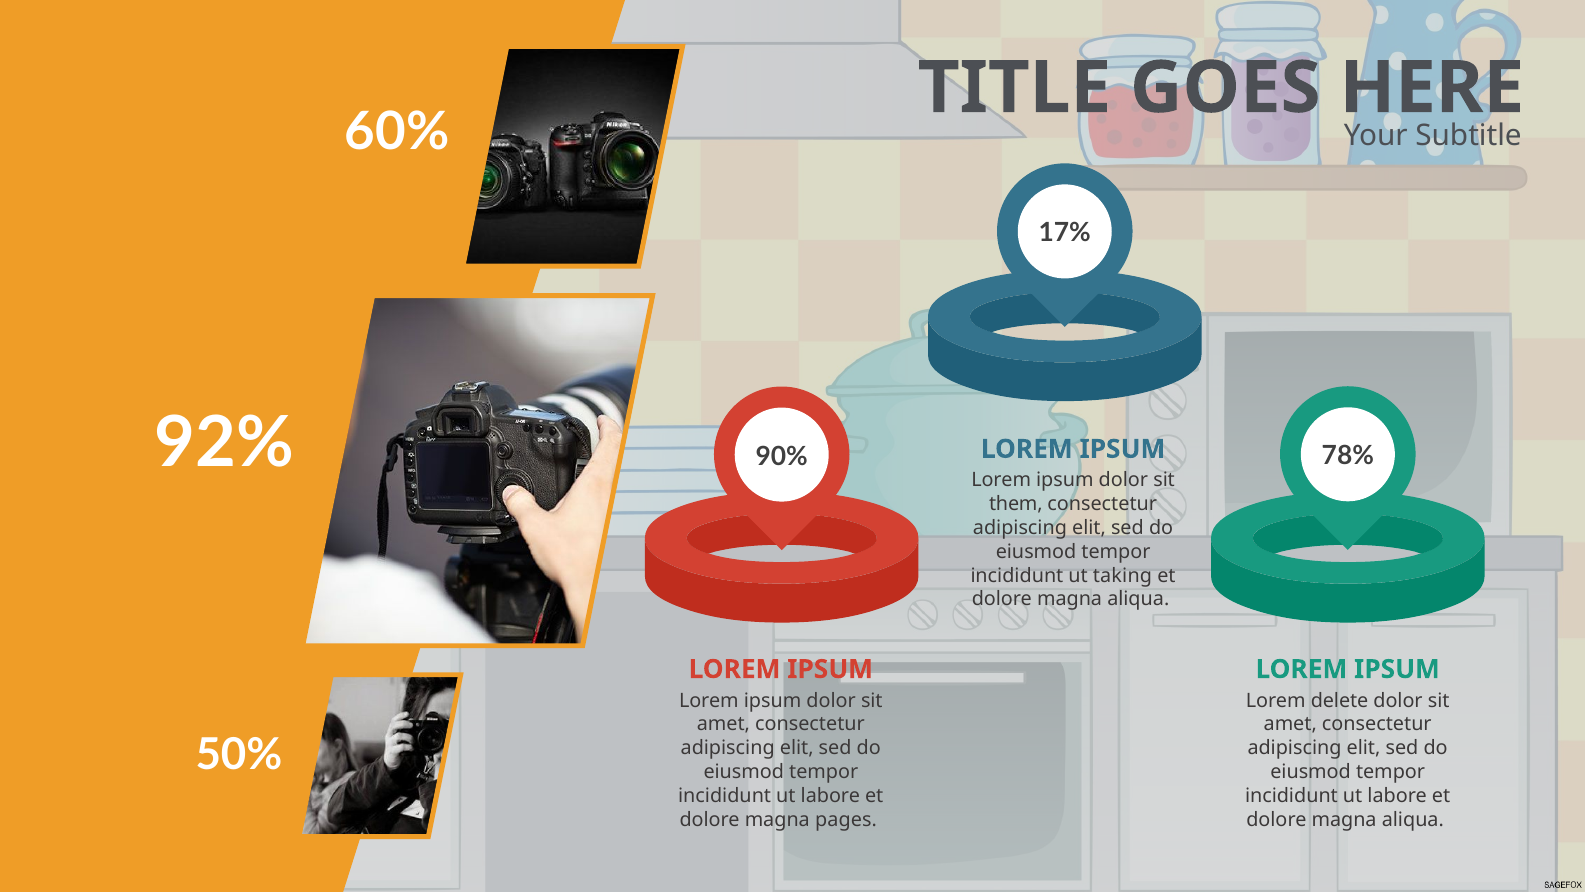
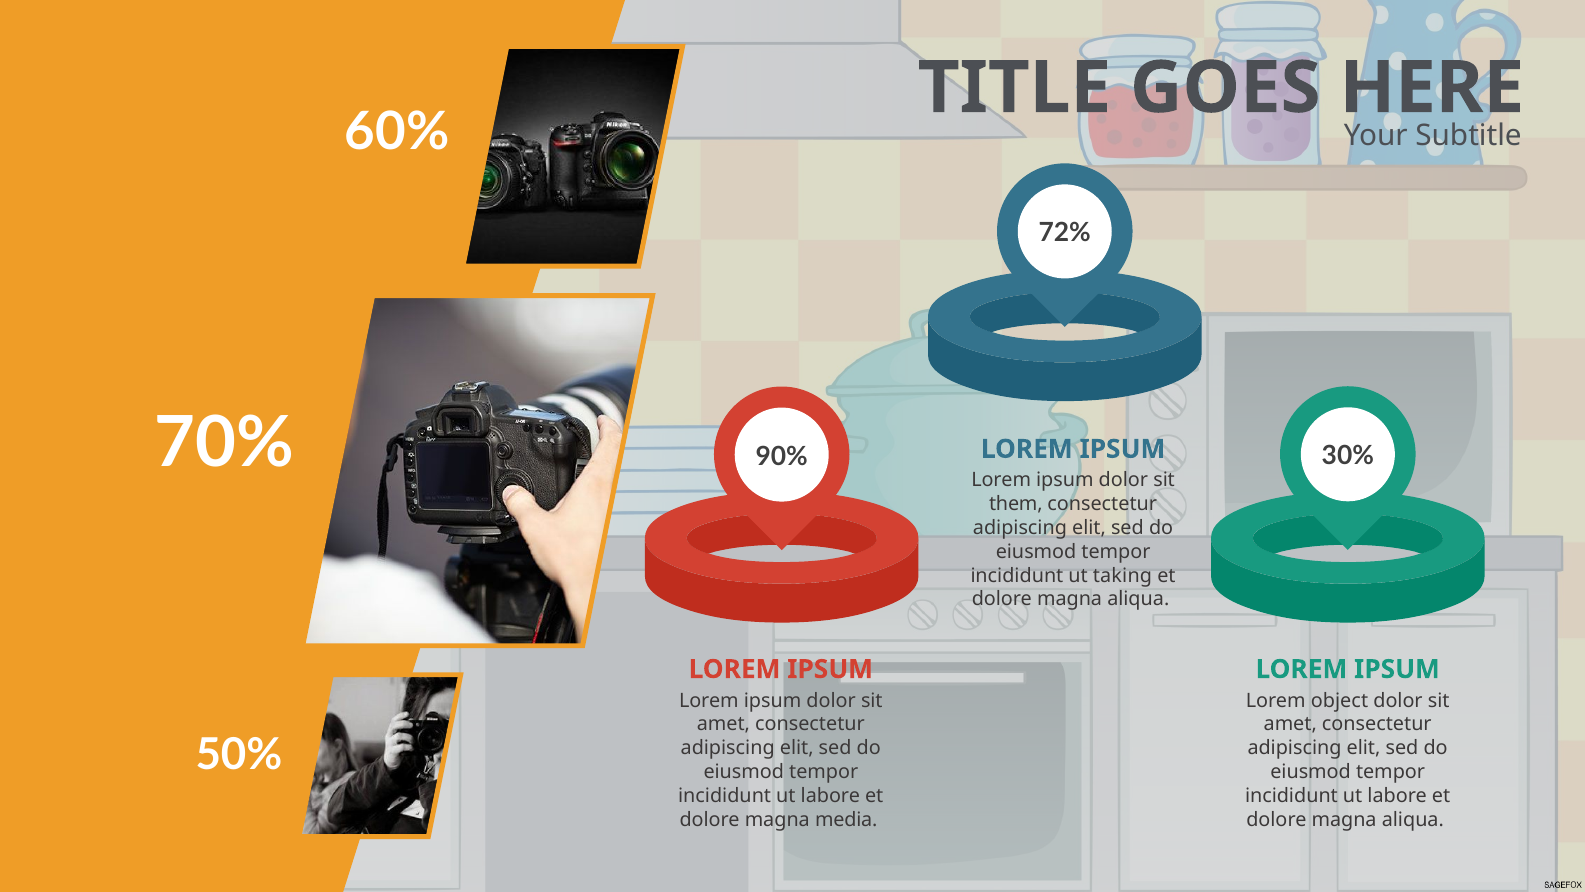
17%: 17% -> 72%
92%: 92% -> 70%
78%: 78% -> 30%
delete: delete -> object
pages: pages -> media
